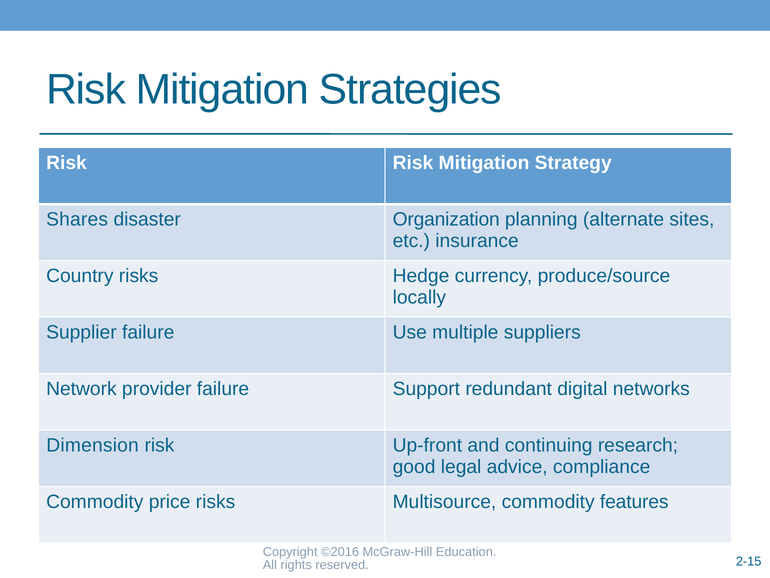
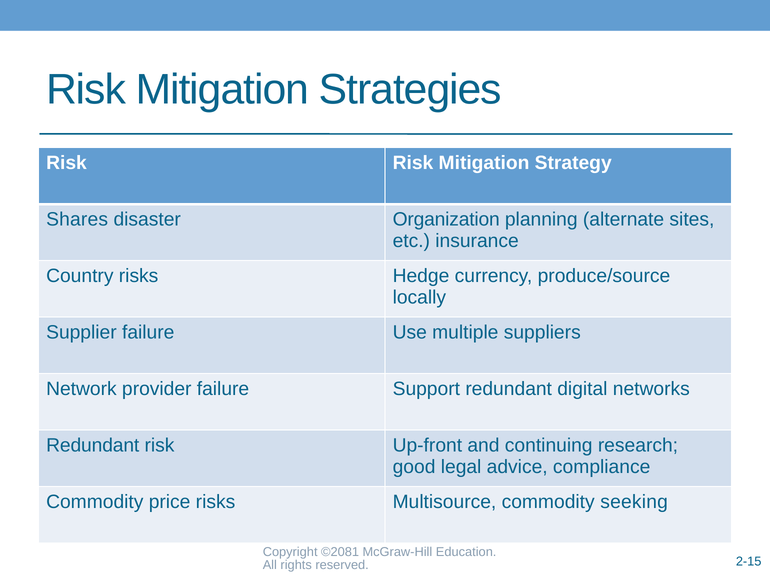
Dimension at (93, 445): Dimension -> Redundant
features: features -> seeking
©2016: ©2016 -> ©2081
